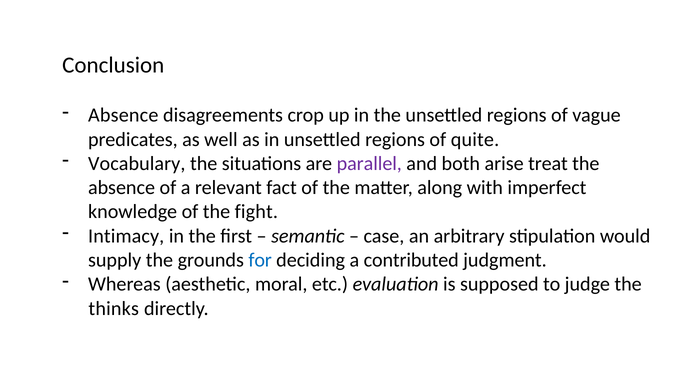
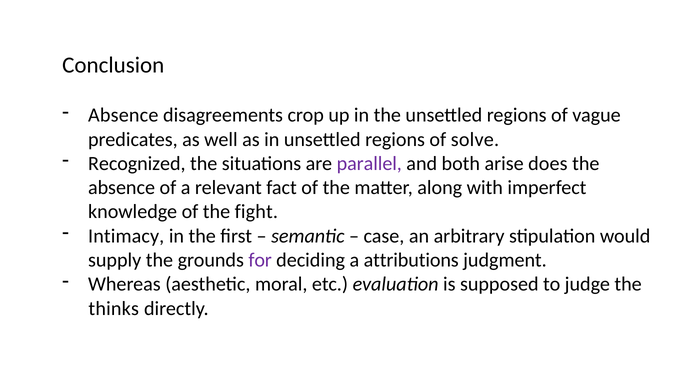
quite: quite -> solve
Vocabulary: Vocabulary -> Recognized
treat: treat -> does
for colour: blue -> purple
contributed: contributed -> attributions
